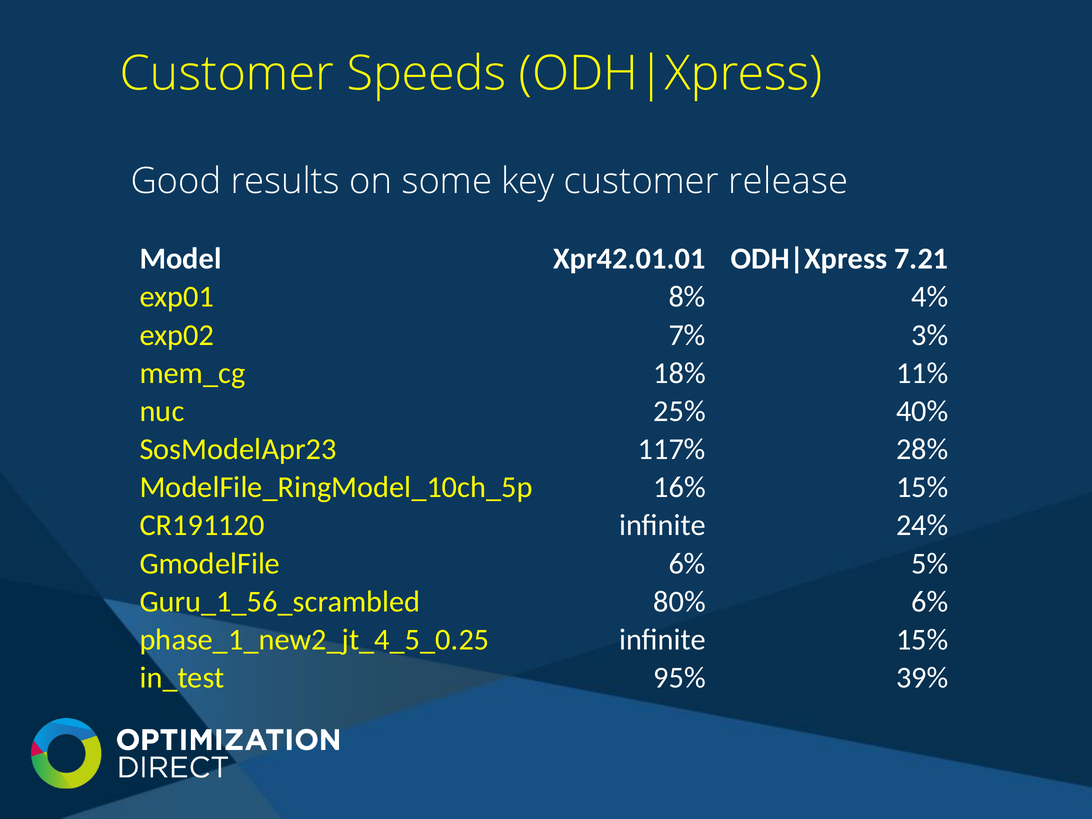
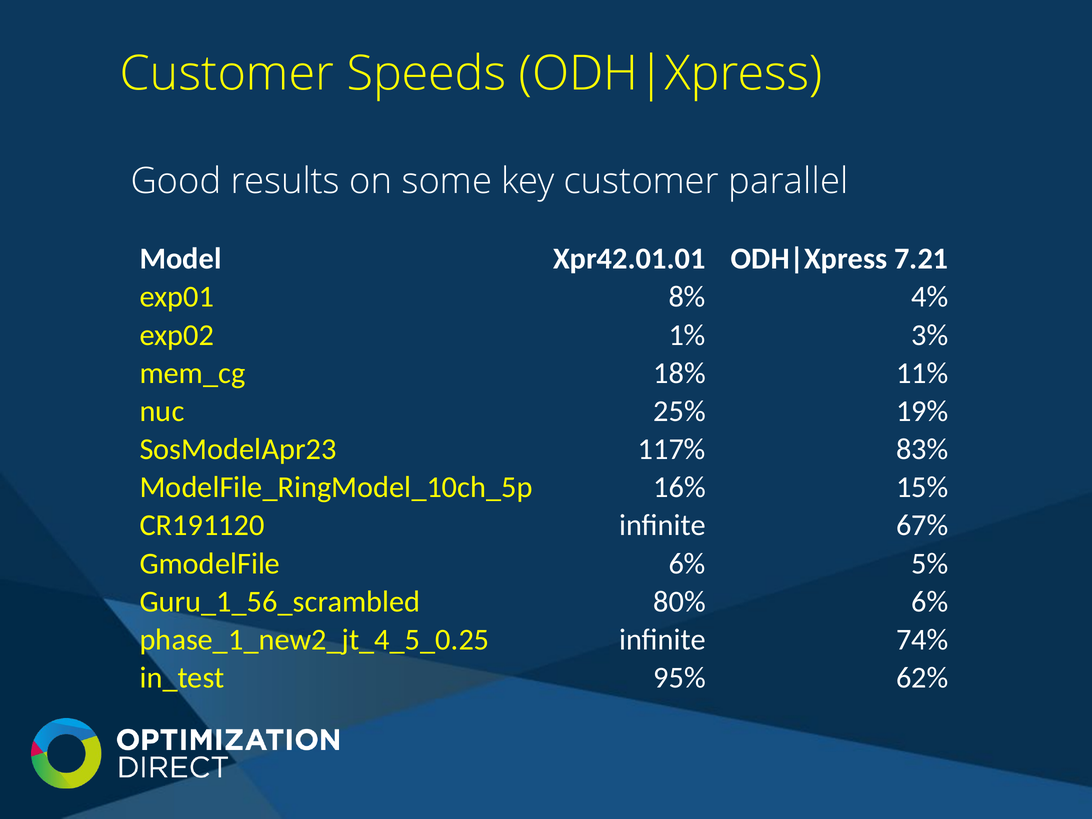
release: release -> parallel
7%: 7% -> 1%
40%: 40% -> 19%
28%: 28% -> 83%
24%: 24% -> 67%
infinite 15%: 15% -> 74%
39%: 39% -> 62%
